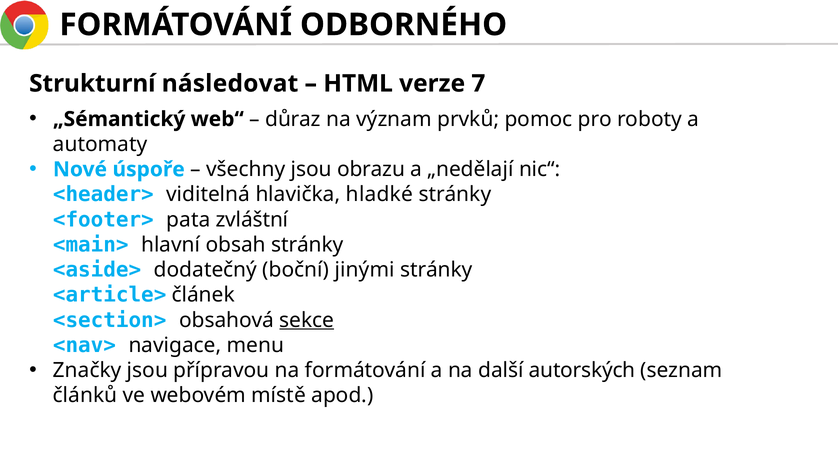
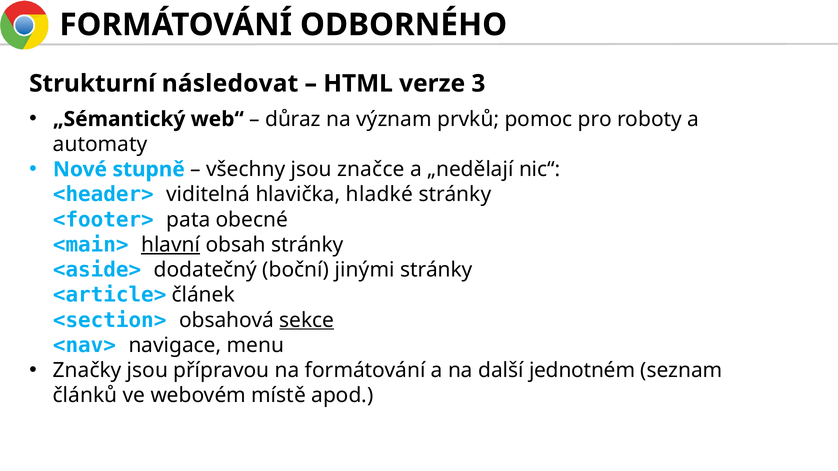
7: 7 -> 3
úspoře: úspoře -> stupně
obrazu: obrazu -> značce
zvláštní: zvláštní -> obecné
hlavní underline: none -> present
autorských: autorských -> jednotném
